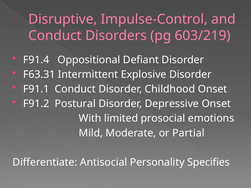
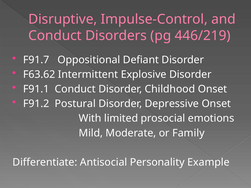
603/219: 603/219 -> 446/219
F91.4: F91.4 -> F91.7
F63.31: F63.31 -> F63.62
Partial: Partial -> Family
Specifies: Specifies -> Example
